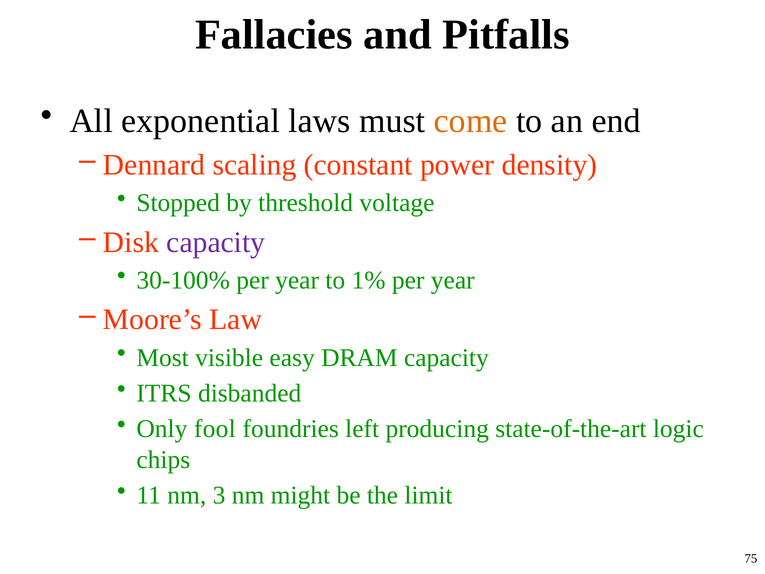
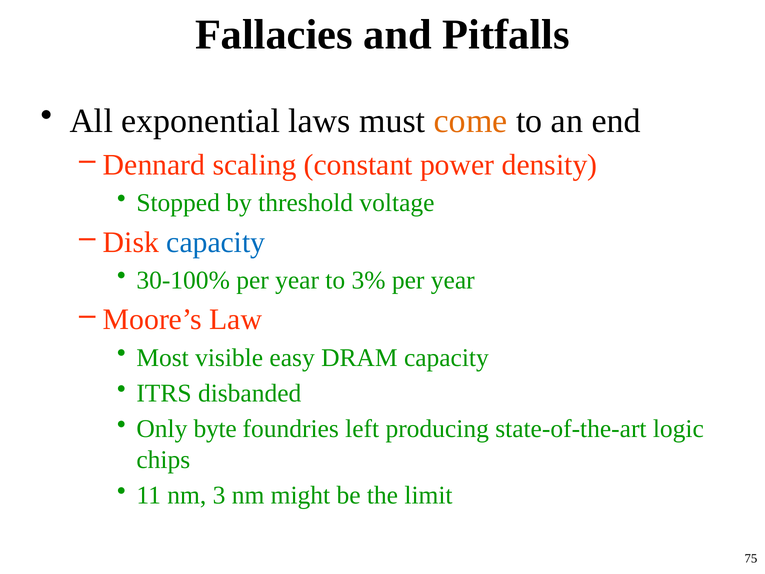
capacity at (216, 242) colour: purple -> blue
1%: 1% -> 3%
fool: fool -> byte
